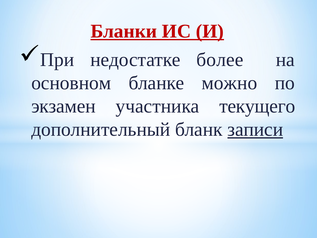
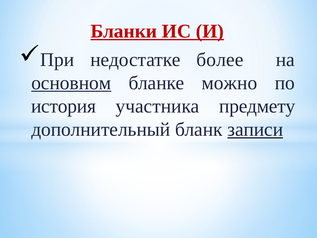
основном underline: none -> present
экзамен: экзамен -> история
текущего: текущего -> предмету
